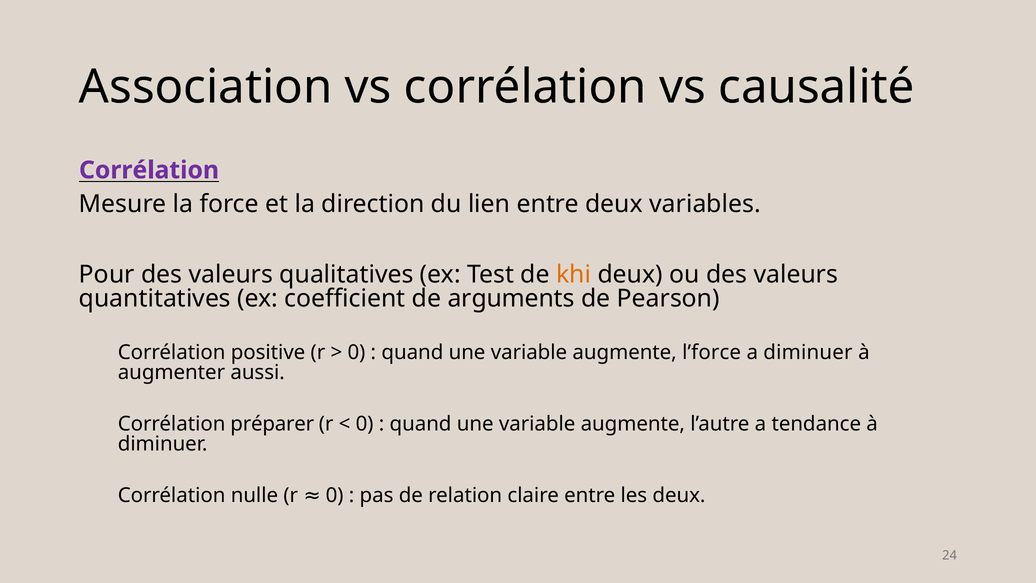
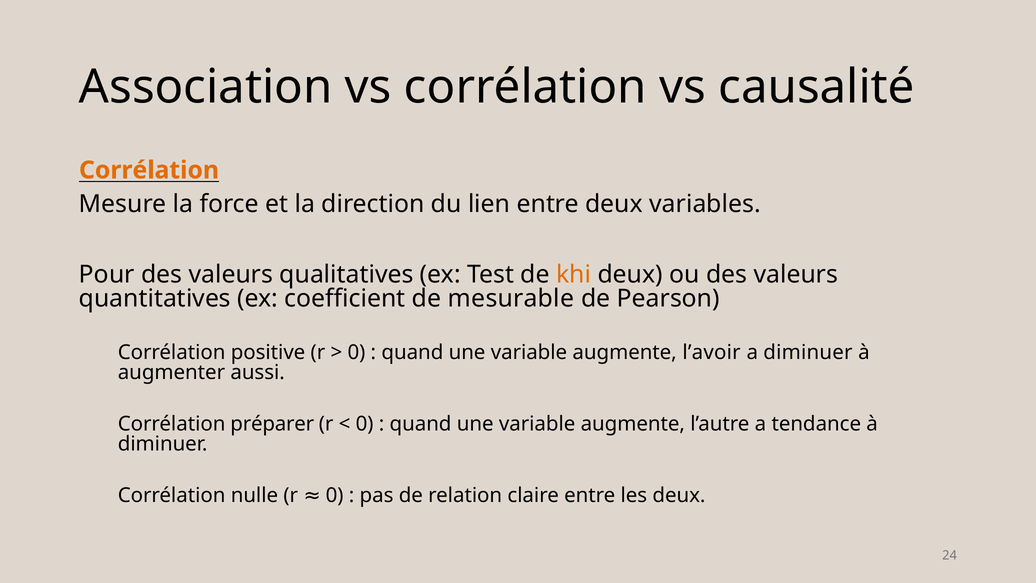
Corrélation at (149, 170) colour: purple -> orange
arguments: arguments -> mesurable
l’force: l’force -> l’avoir
